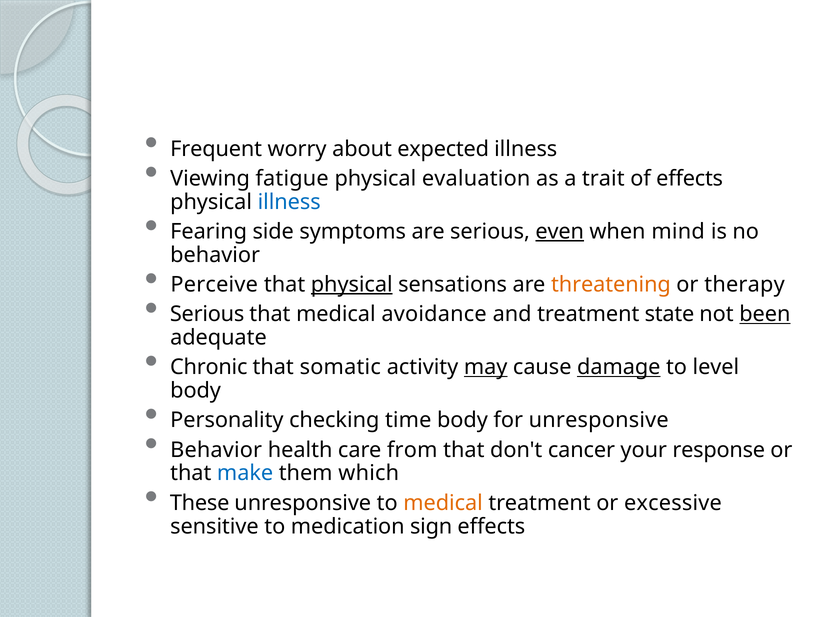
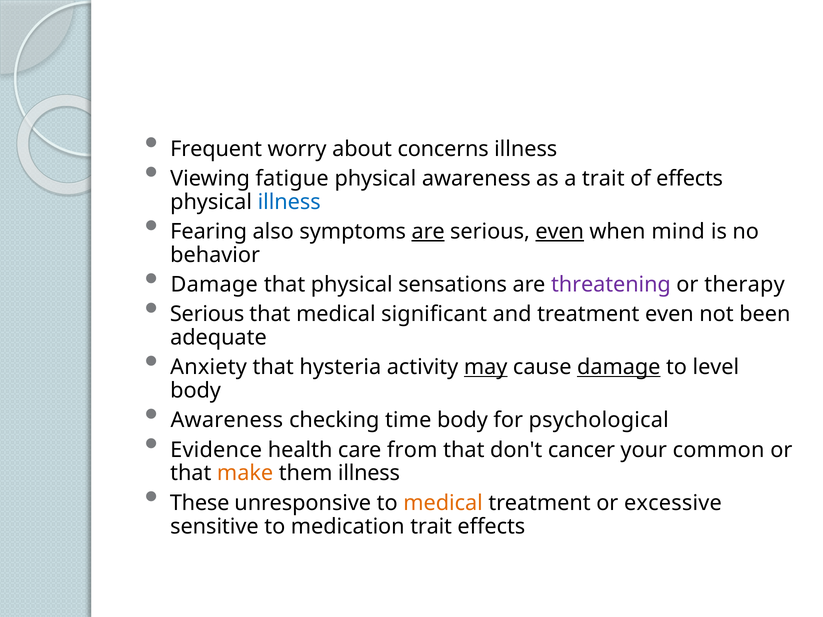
expected: expected -> concerns
physical evaluation: evaluation -> awareness
side: side -> also
are at (428, 232) underline: none -> present
Perceive at (214, 285): Perceive -> Damage
physical at (352, 285) underline: present -> none
threatening colour: orange -> purple
avoidance: avoidance -> significant
treatment state: state -> even
been underline: present -> none
Chronic: Chronic -> Anxiety
somatic: somatic -> hysteria
Personality at (227, 420): Personality -> Awareness
for unresponsive: unresponsive -> psychological
Behavior at (216, 450): Behavior -> Evidence
response: response -> common
make colour: blue -> orange
them which: which -> illness
medication sign: sign -> trait
